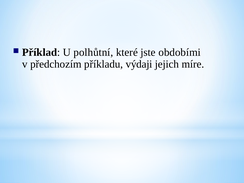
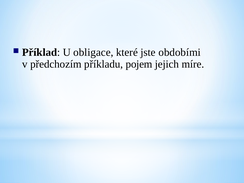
polhůtní: polhůtní -> obligace
výdaji: výdaji -> pojem
